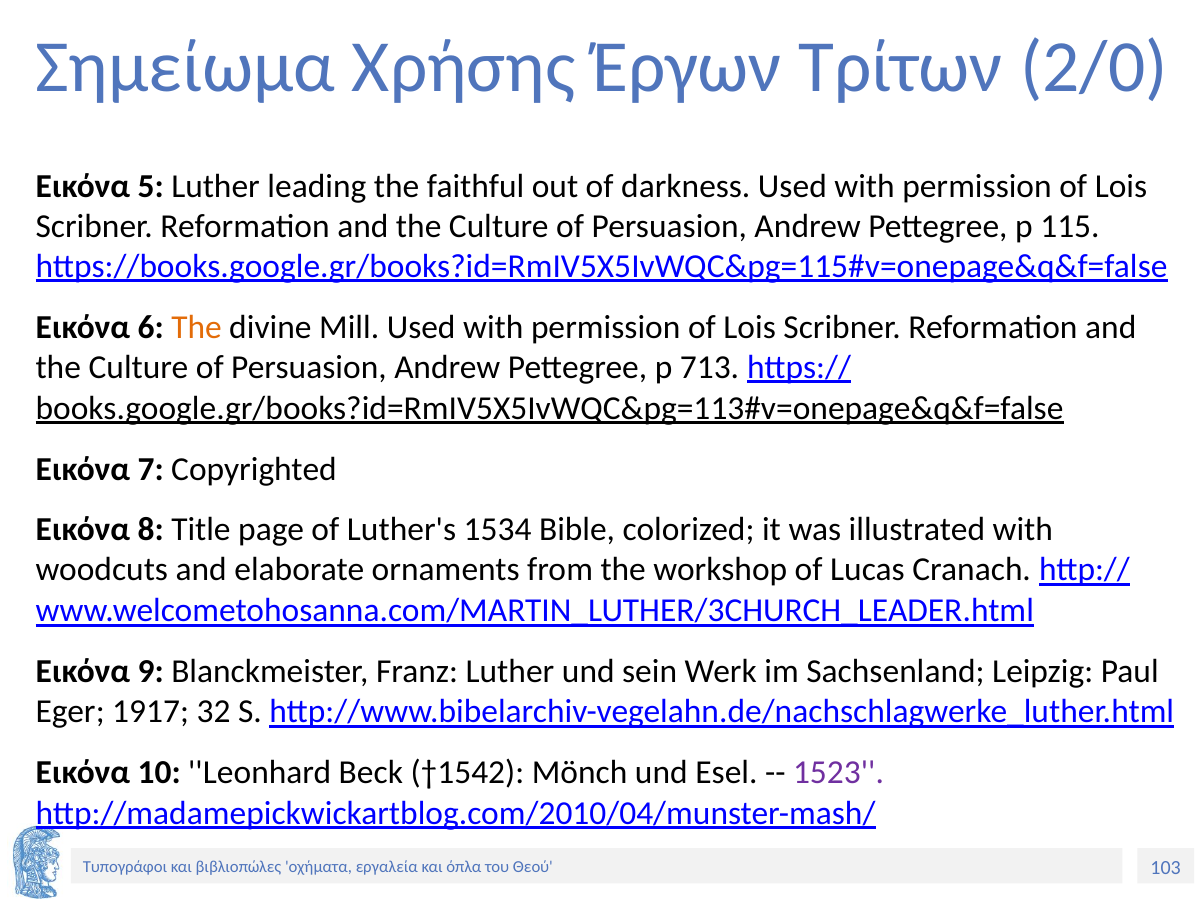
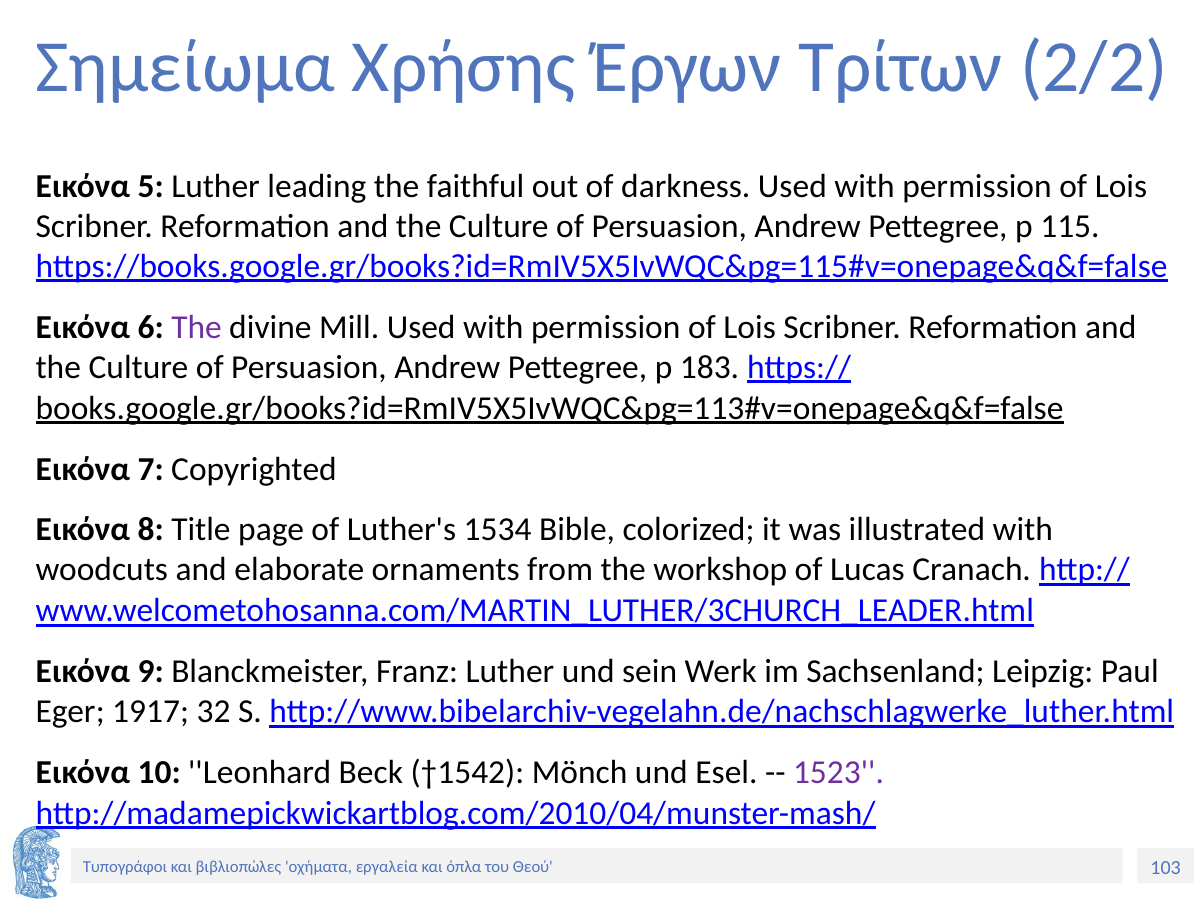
2/0: 2/0 -> 2/2
The at (196, 327) colour: orange -> purple
713: 713 -> 183
